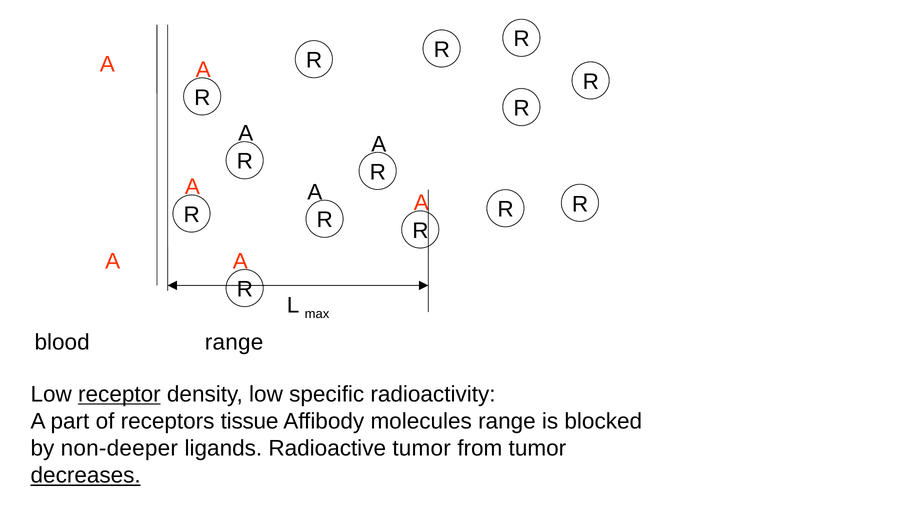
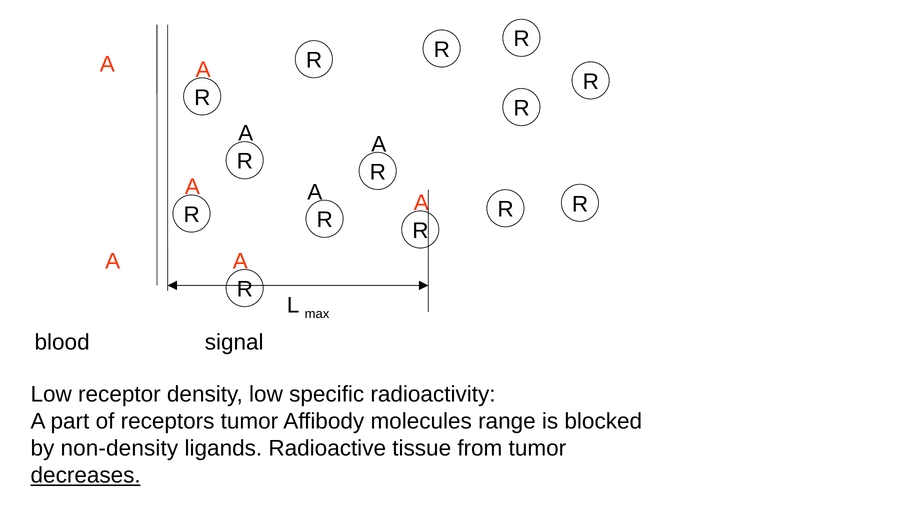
blood range: range -> signal
receptor underline: present -> none
receptors tissue: tissue -> tumor
non-deeper: non-deeper -> non-density
Radioactive tumor: tumor -> tissue
